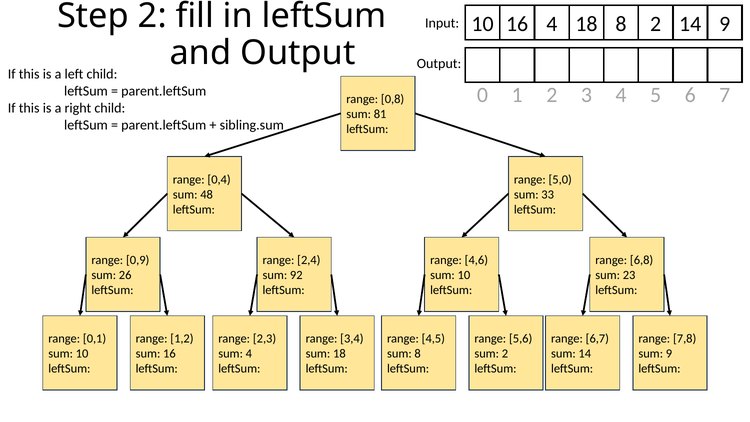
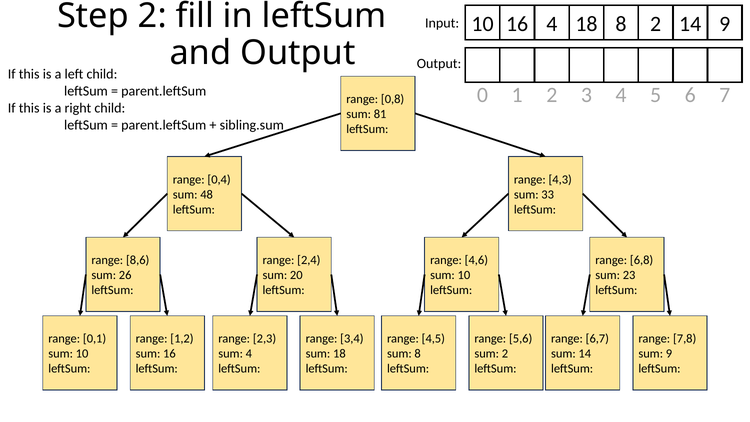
5,0: 5,0 -> 4,3
0,9: 0,9 -> 8,6
92: 92 -> 20
